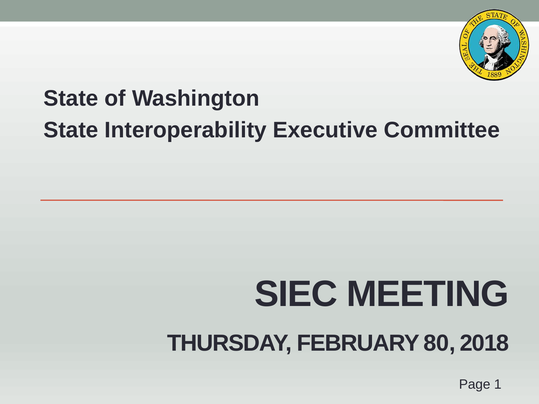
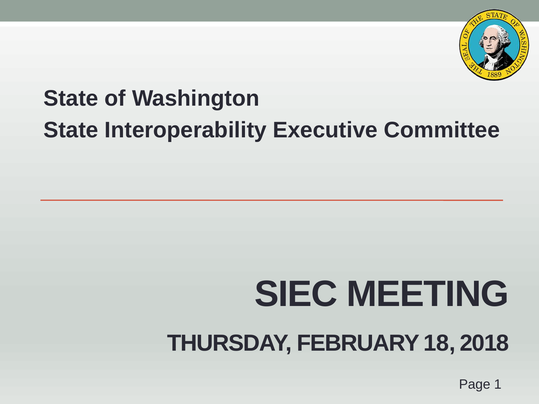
80: 80 -> 18
